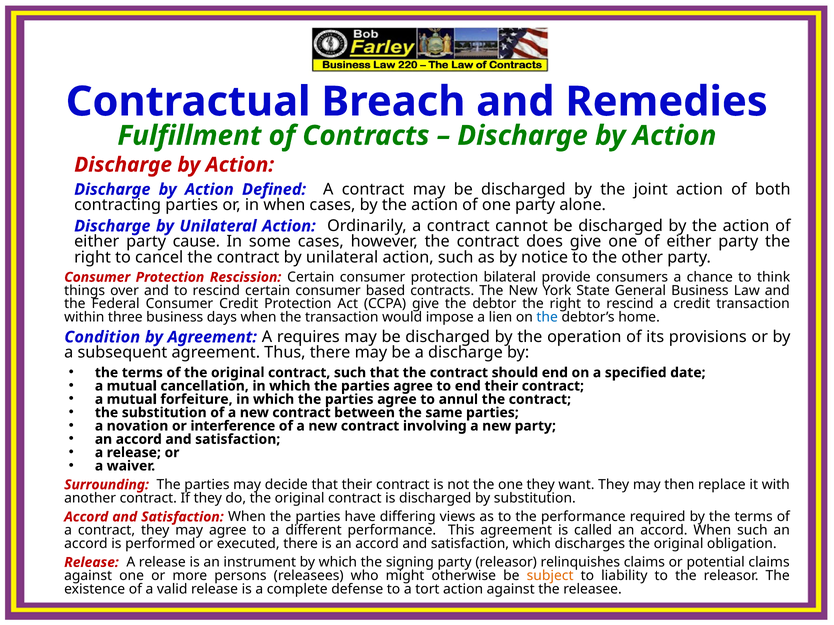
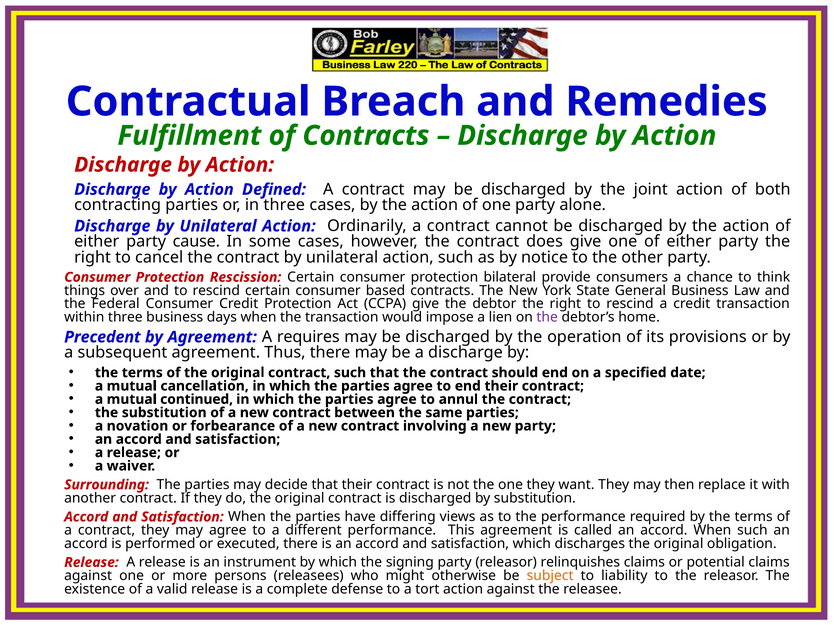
in when: when -> three
the at (547, 317) colour: blue -> purple
Condition: Condition -> Precedent
forfeiture: forfeiture -> continued
interference: interference -> forbearance
